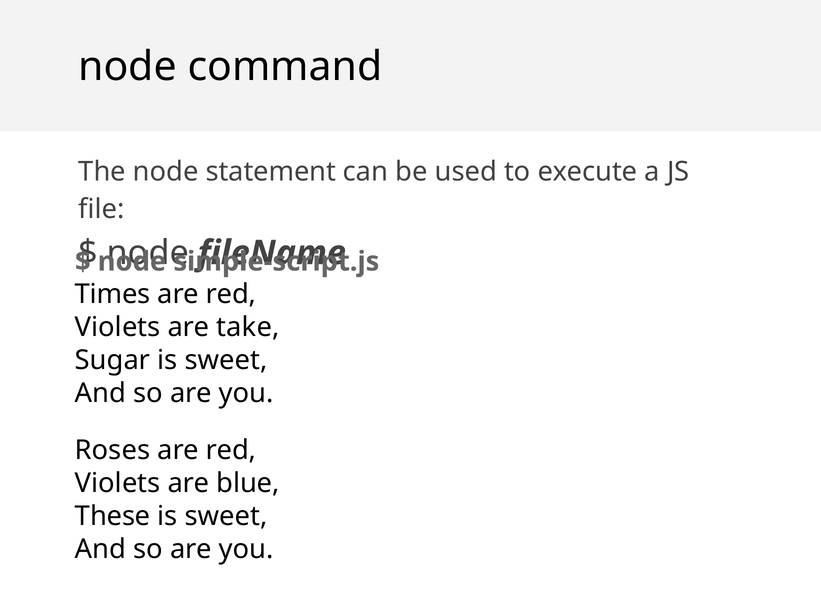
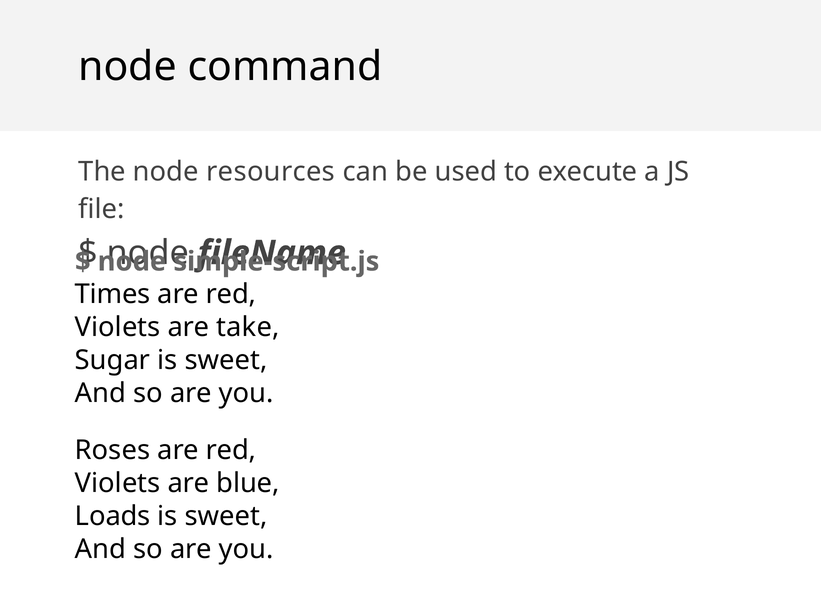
statement: statement -> resources
These: These -> Loads
